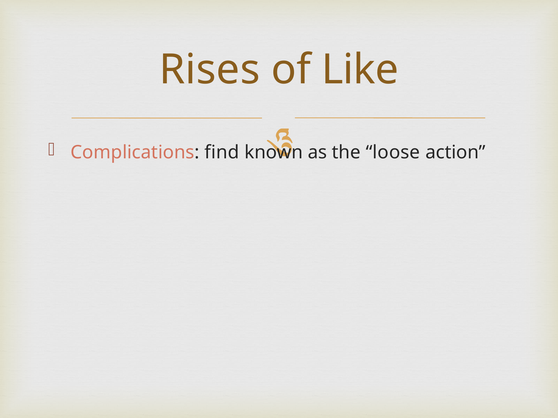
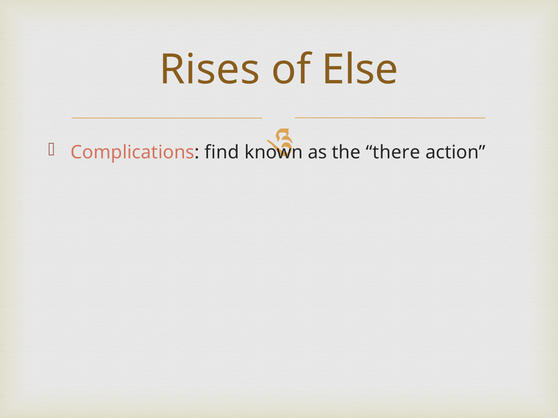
Like: Like -> Else
loose: loose -> there
